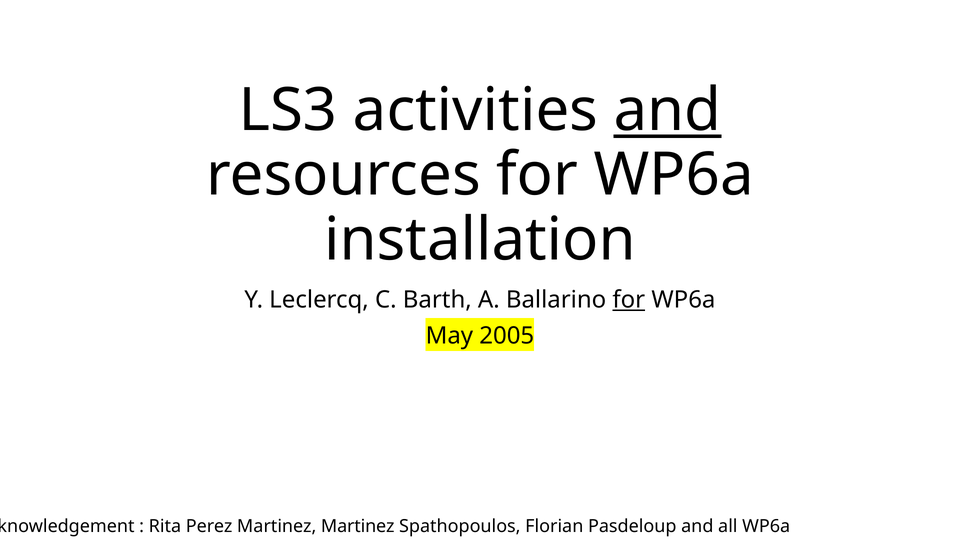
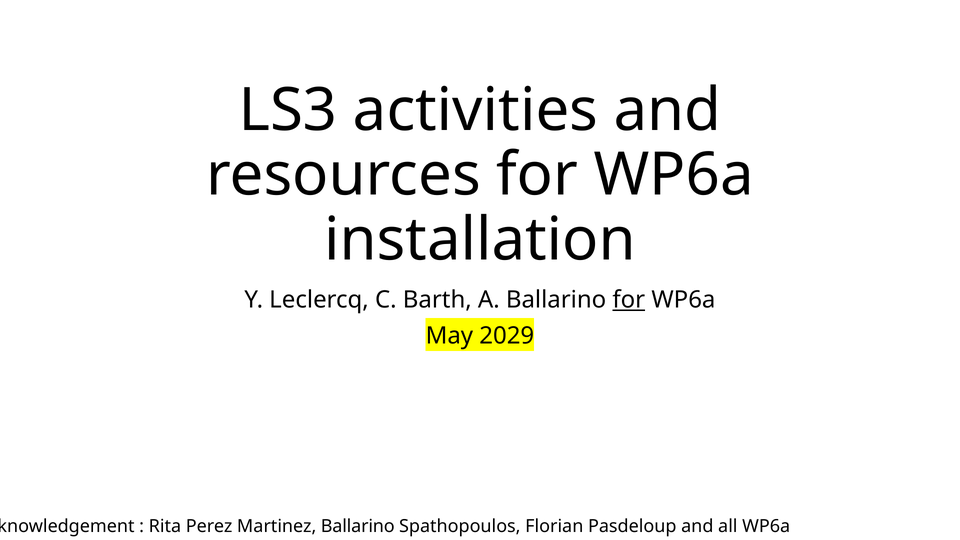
and at (667, 110) underline: present -> none
2005: 2005 -> 2029
Martinez Martinez: Martinez -> Ballarino
